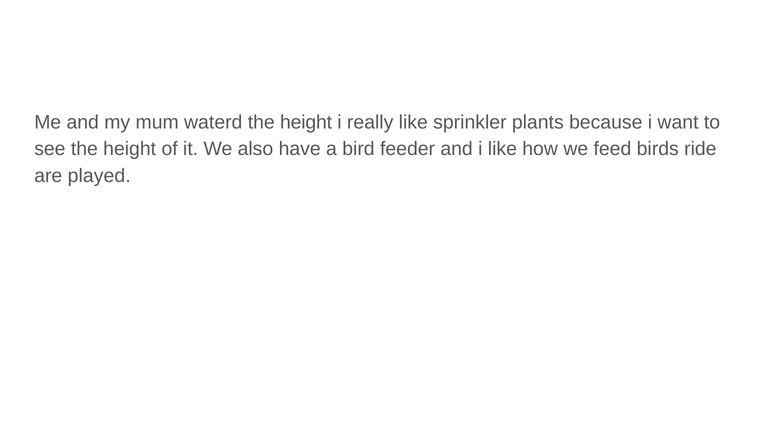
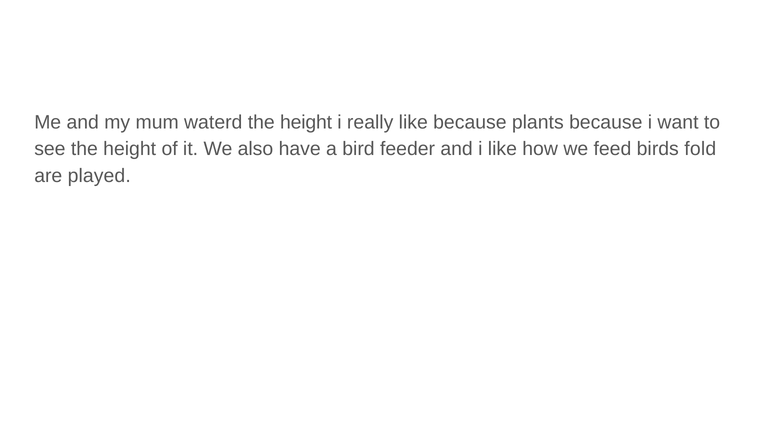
like sprinkler: sprinkler -> because
ride: ride -> fold
